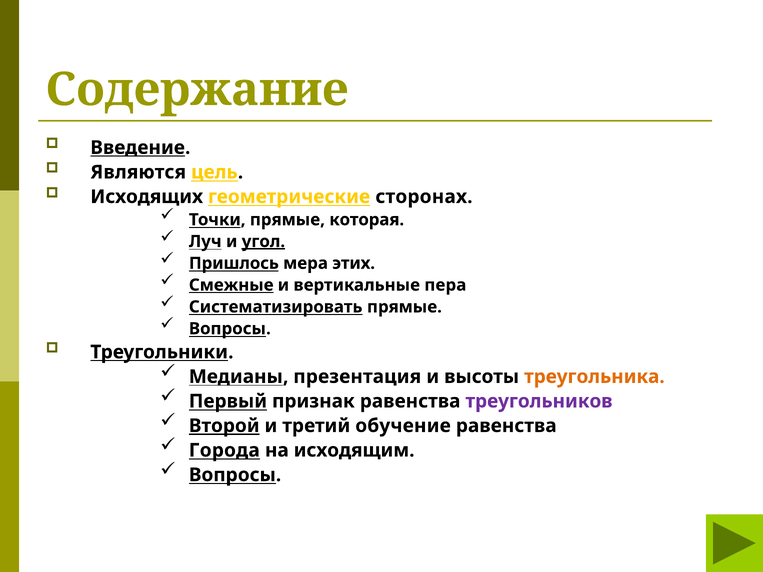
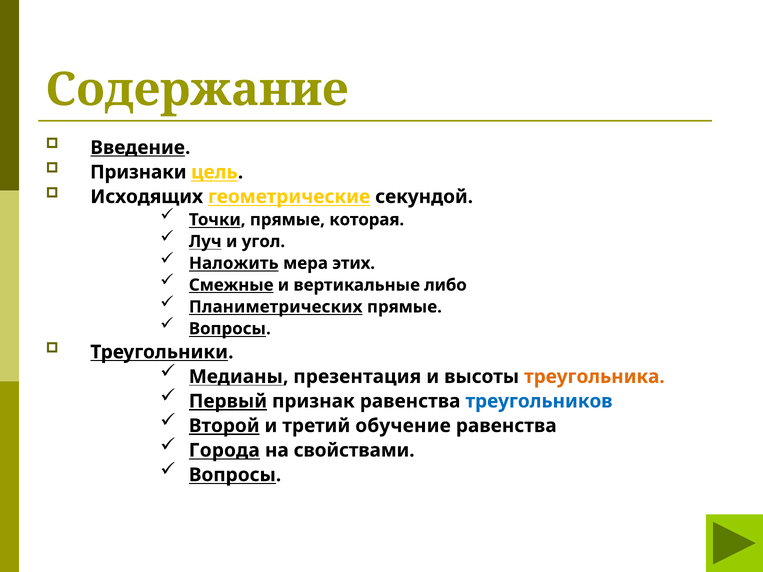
Являются: Являются -> Признаки
сторонах: сторонах -> секундой
угол underline: present -> none
Пришлось: Пришлось -> Наложить
пера: пера -> либо
Систематизировать: Систематизировать -> Планиметрических
Первый underline: none -> present
треугольников colour: purple -> blue
исходящим: исходящим -> свойствами
